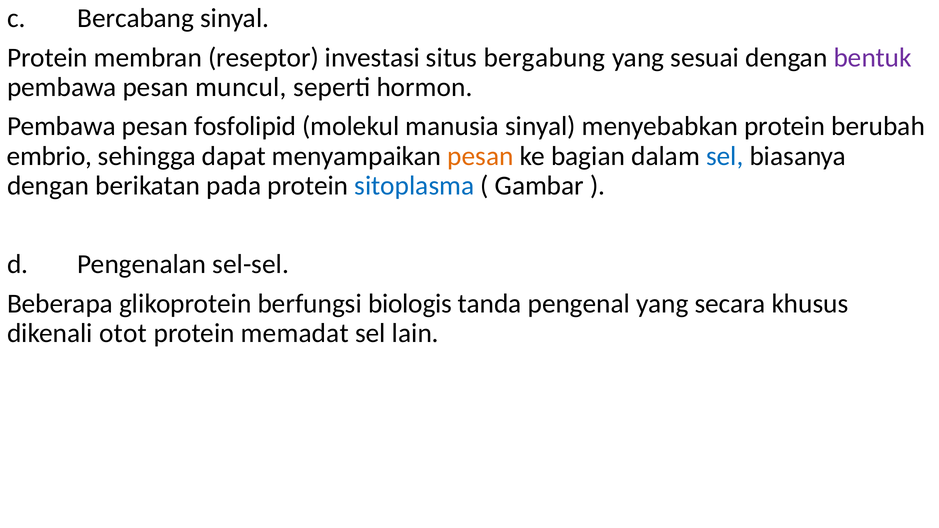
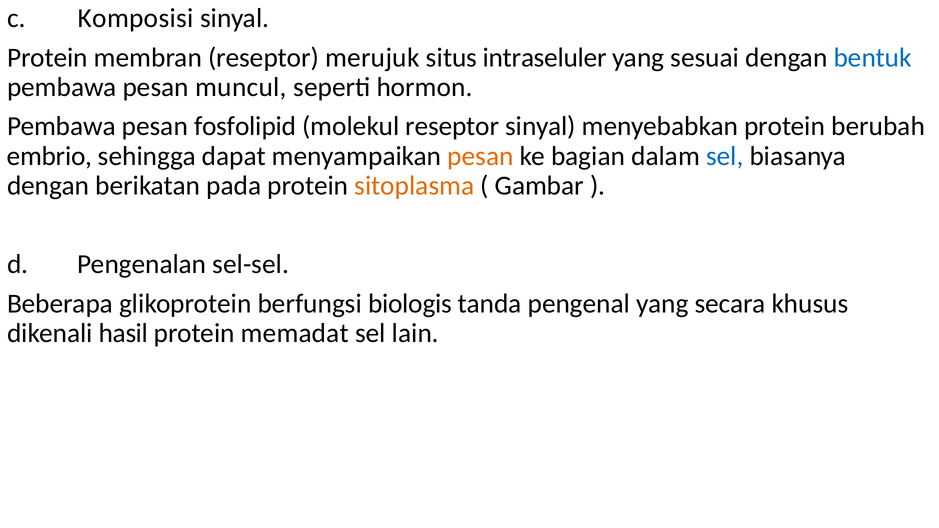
Bercabang: Bercabang -> Komposisi
investasi: investasi -> merujuk
bergabung: bergabung -> intraseluler
bentuk colour: purple -> blue
molekul manusia: manusia -> reseptor
sitoplasma colour: blue -> orange
otot: otot -> hasil
